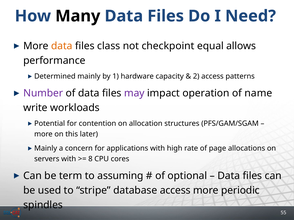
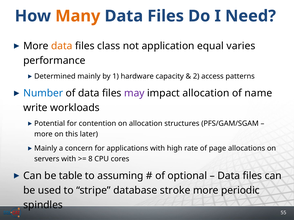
Many colour: black -> orange
checkpoint: checkpoint -> application
allows: allows -> varies
Number colour: purple -> blue
impact operation: operation -> allocation
term: term -> table
database access: access -> stroke
